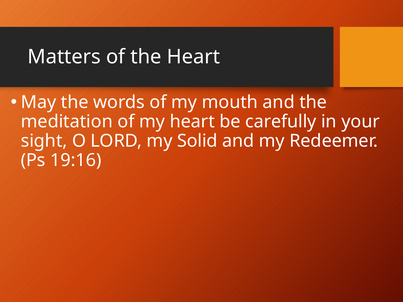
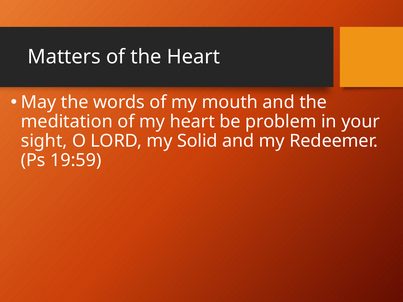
carefully: carefully -> problem
19:16: 19:16 -> 19:59
